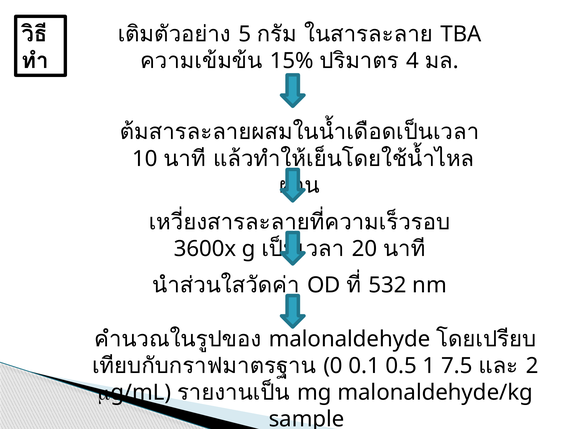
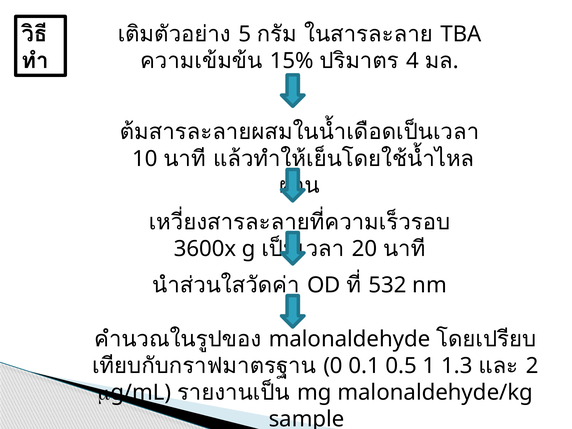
7.5: 7.5 -> 1.3
